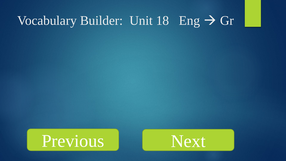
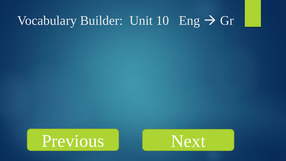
18: 18 -> 10
